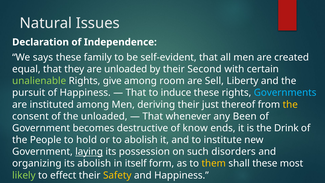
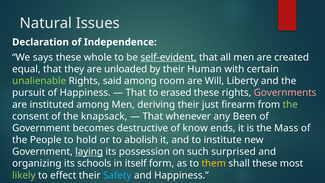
family: family -> whole
self-evident underline: none -> present
Second: Second -> Human
give: give -> said
Sell: Sell -> Will
induce: induce -> erased
Governments colour: light blue -> pink
thereof: thereof -> firearm
the at (290, 104) colour: yellow -> light green
the unloaded: unloaded -> knapsack
Drink: Drink -> Mass
disorders: disorders -> surprised
its abolish: abolish -> schools
Safety colour: yellow -> light blue
